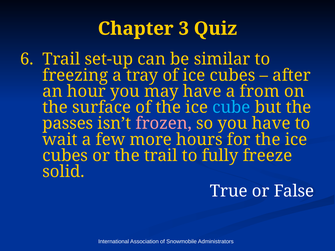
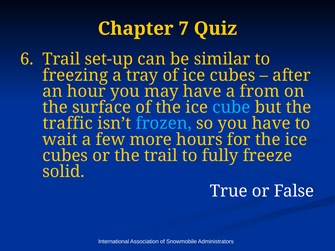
3: 3 -> 7
passes: passes -> traffic
frozen colour: pink -> light blue
